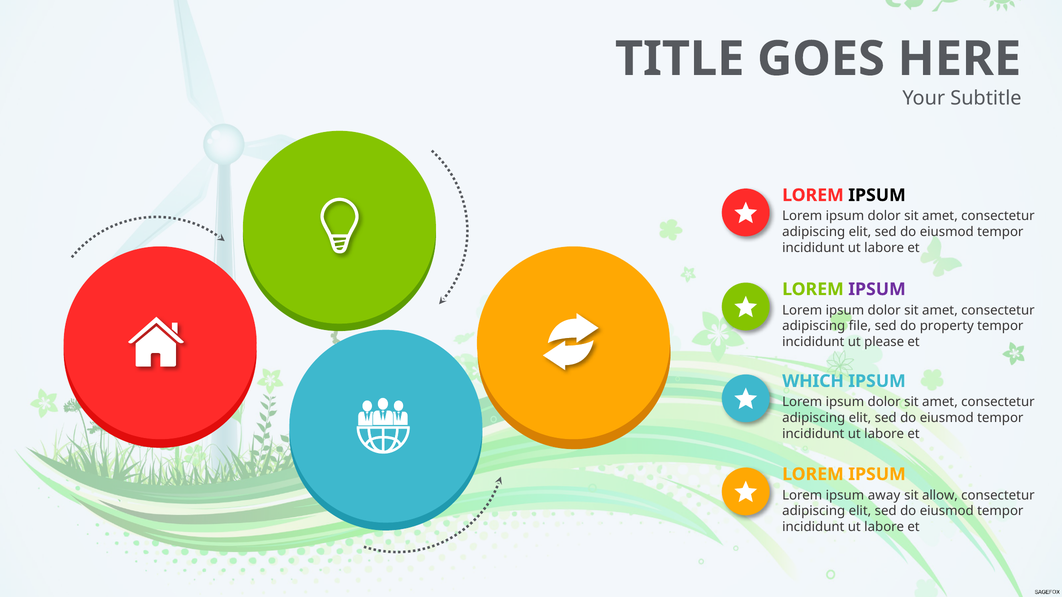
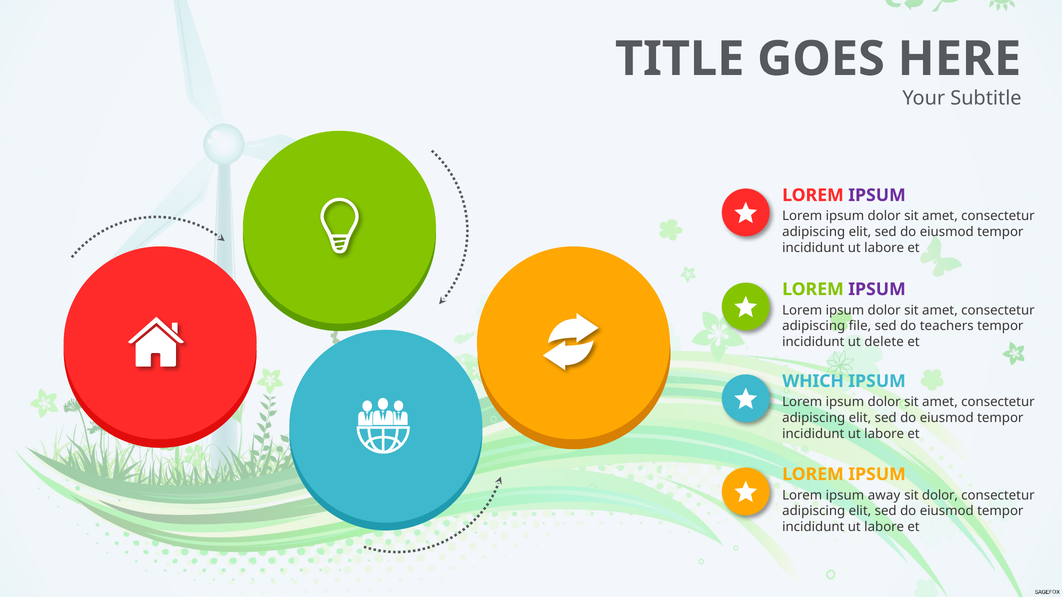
IPSUM at (877, 195) colour: black -> purple
property: property -> teachers
please: please -> delete
sit allow: allow -> dolor
